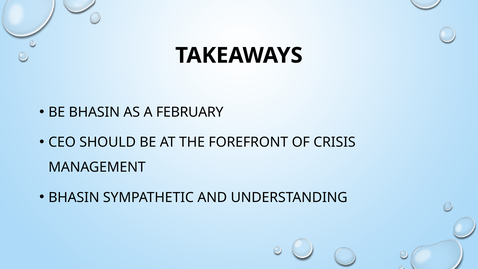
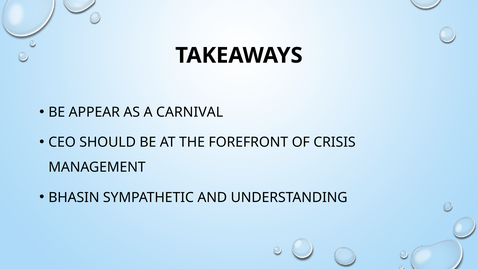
BE BHASIN: BHASIN -> APPEAR
FEBRUARY: FEBRUARY -> CARNIVAL
